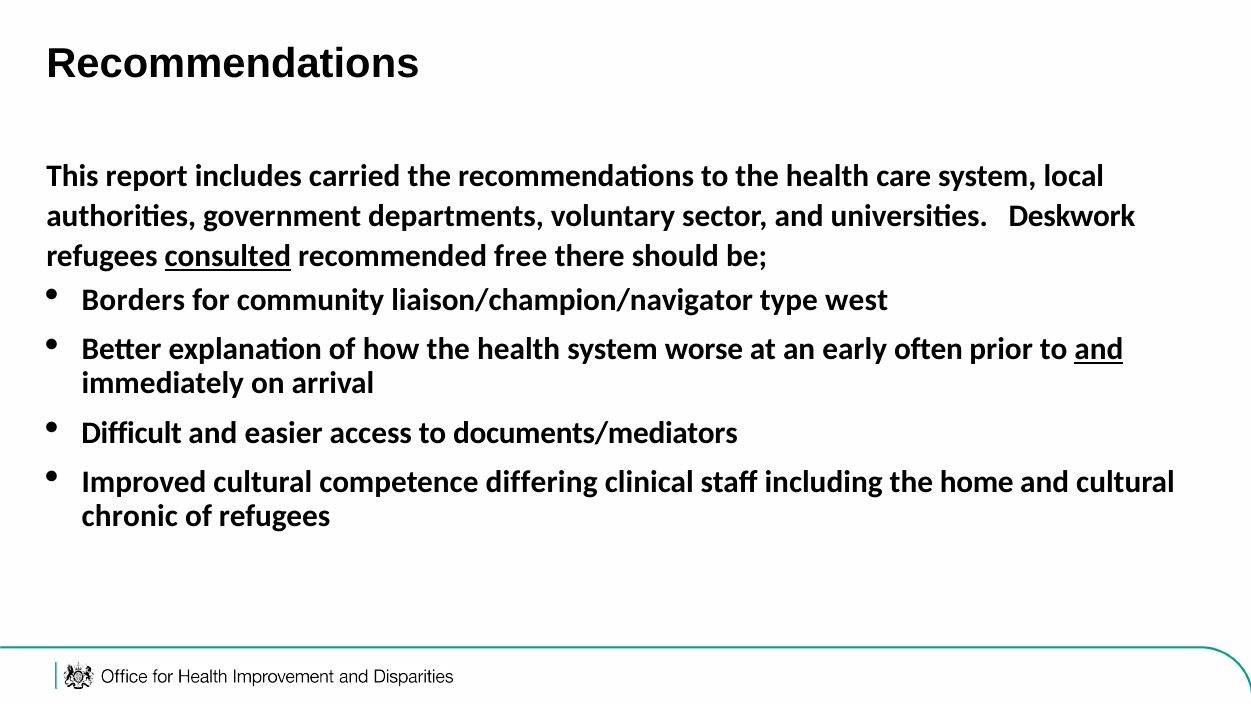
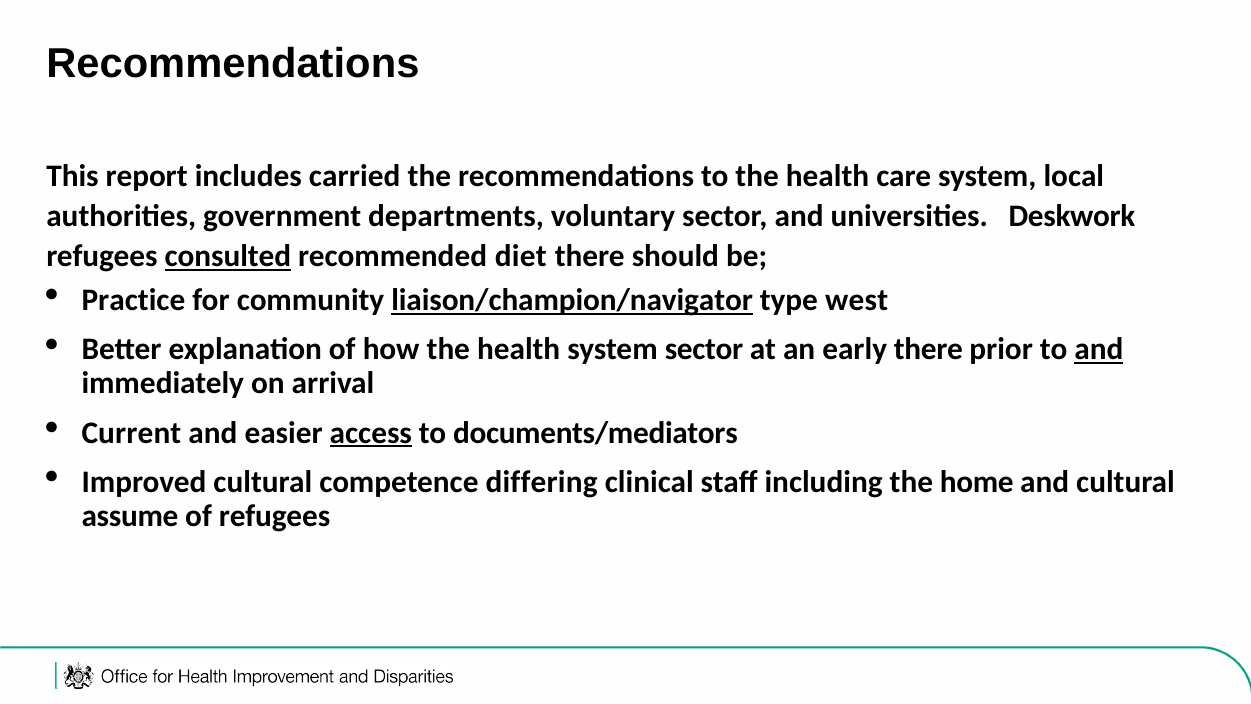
free: free -> diet
Borders: Borders -> Practice
liaison/champion/navigator underline: none -> present
system worse: worse -> sector
early often: often -> there
Difficult: Difficult -> Current
access underline: none -> present
chronic: chronic -> assume
